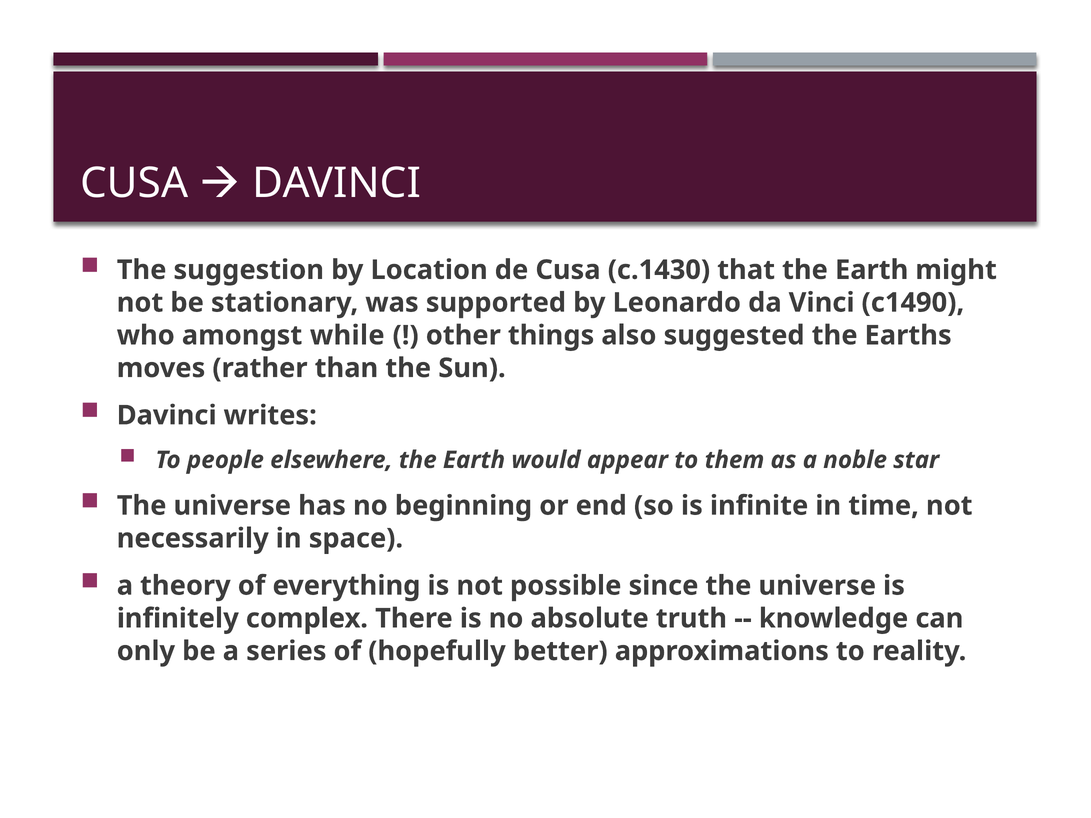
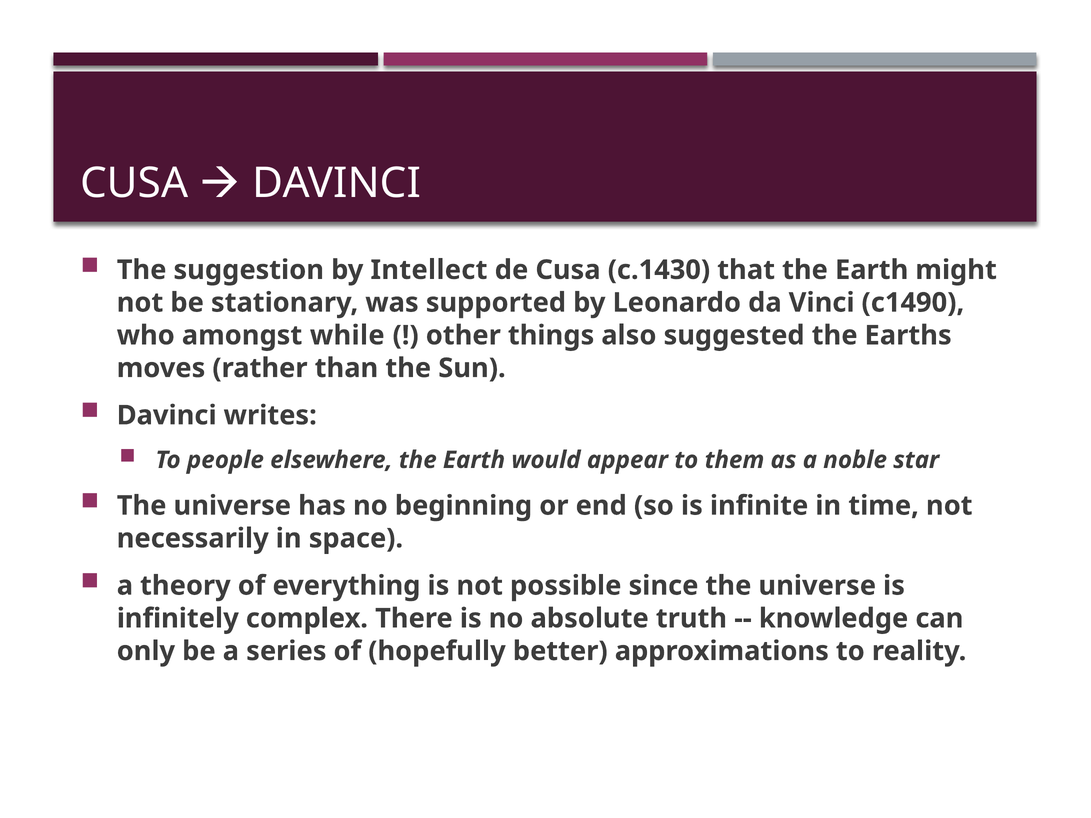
Location: Location -> Intellect
